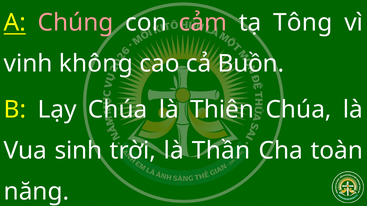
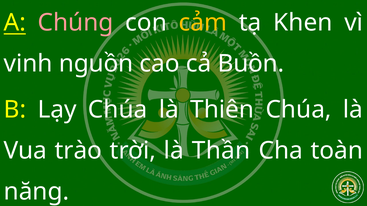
cảm colour: pink -> yellow
Tông: Tông -> Khen
không: không -> nguồn
sinh: sinh -> trào
